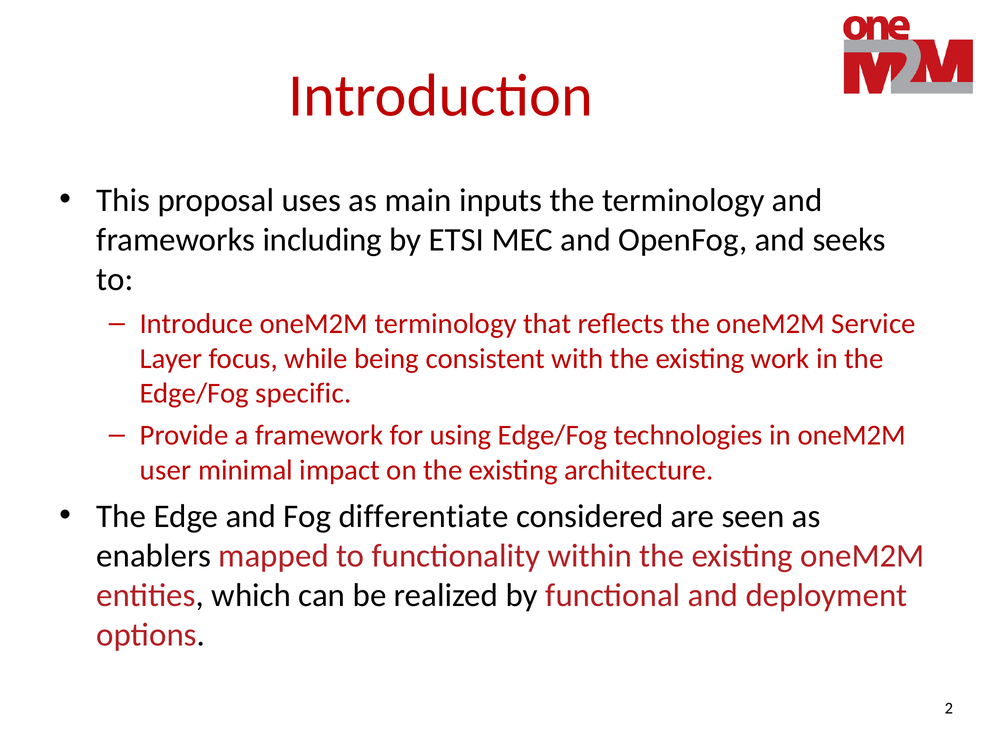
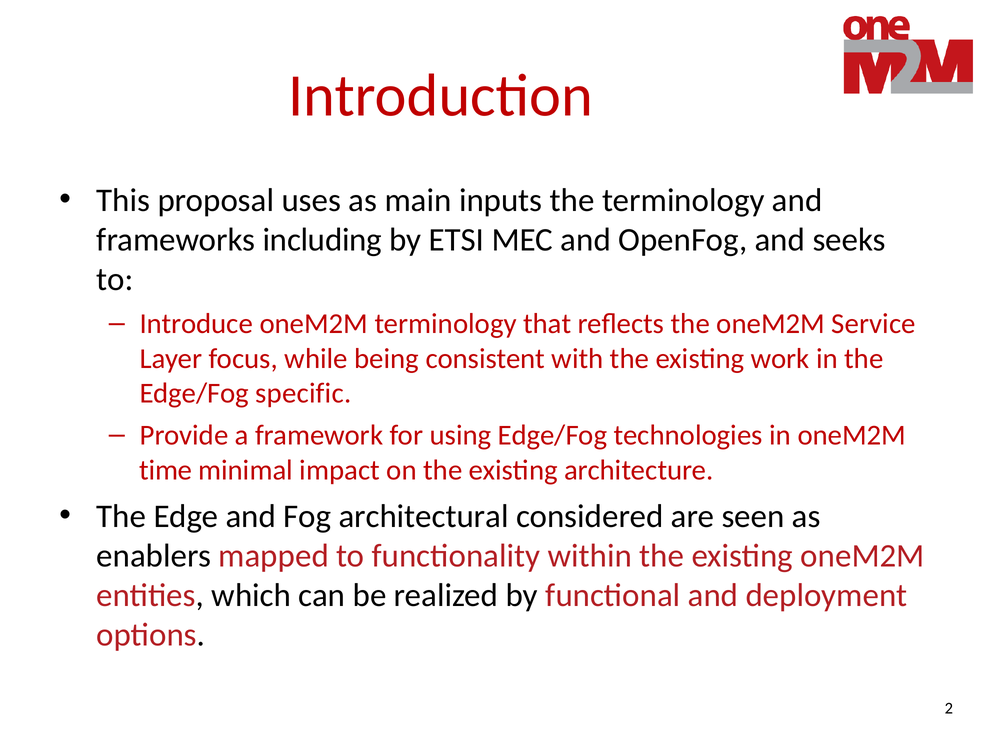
user: user -> time
differentiate: differentiate -> architectural
